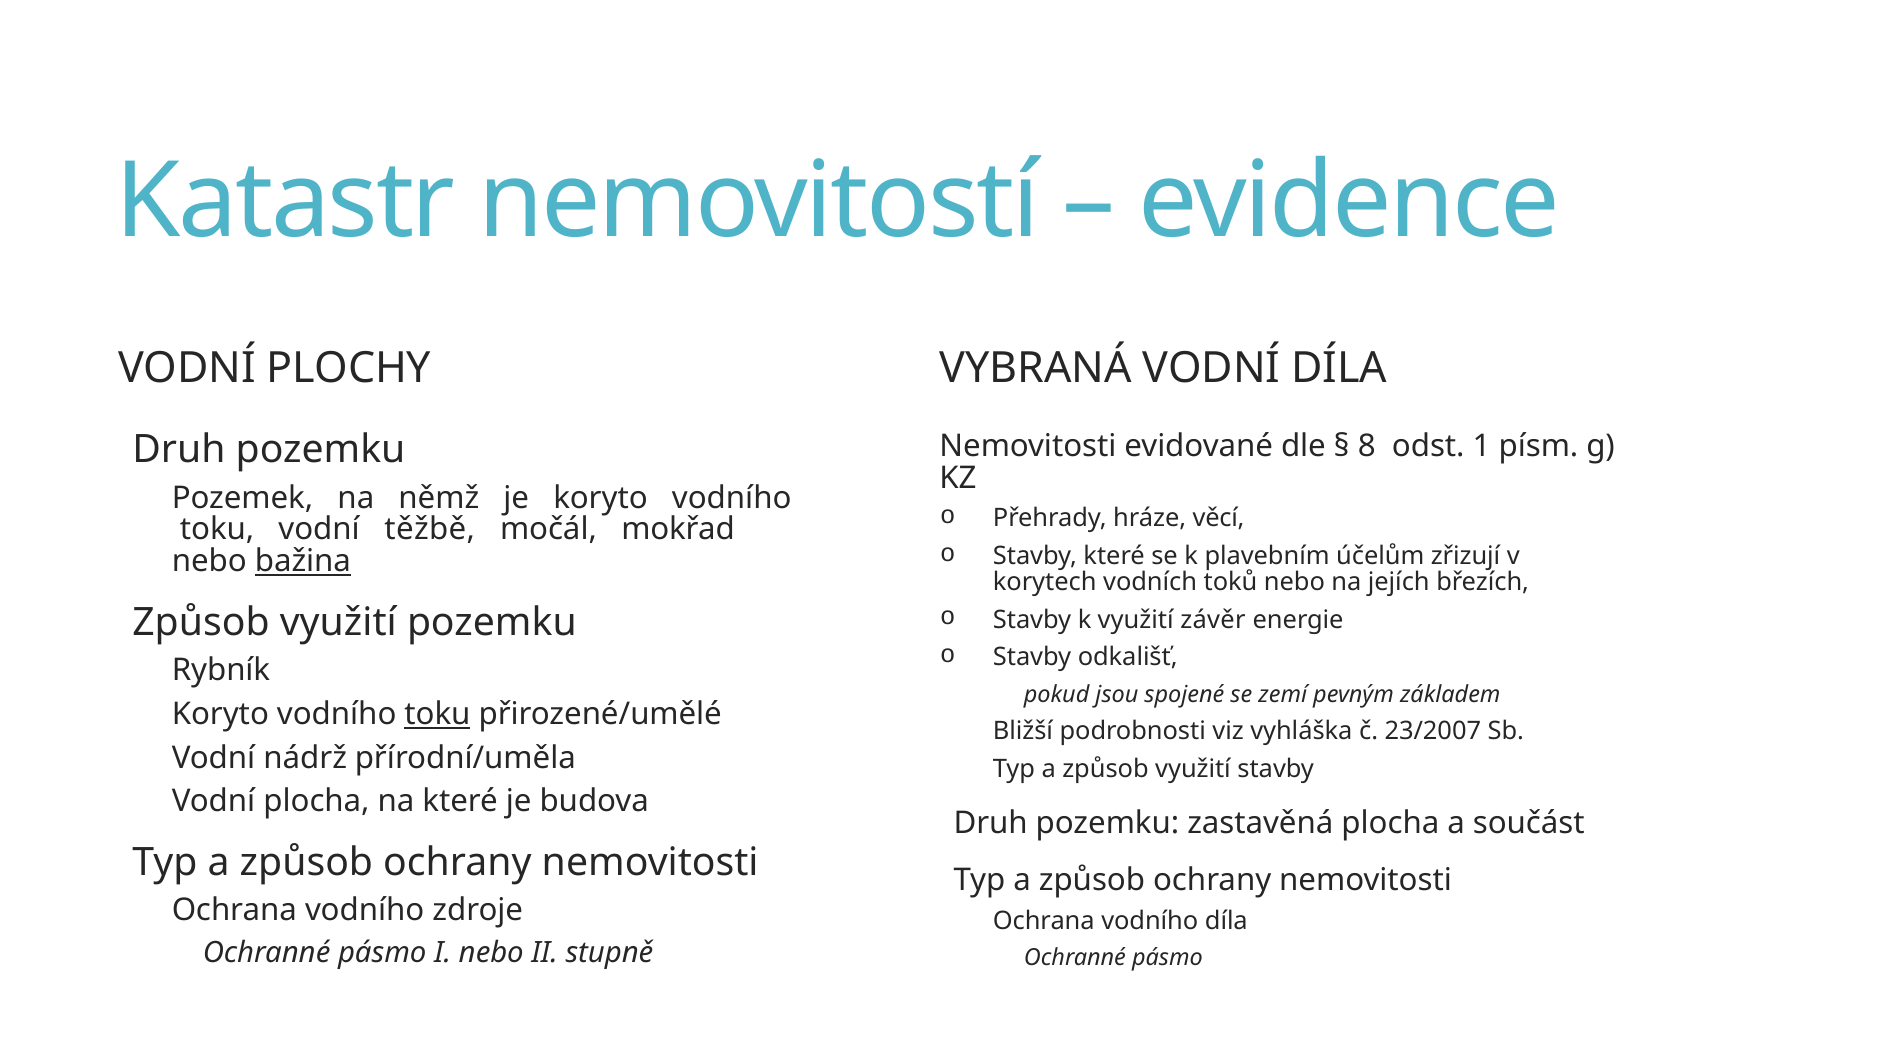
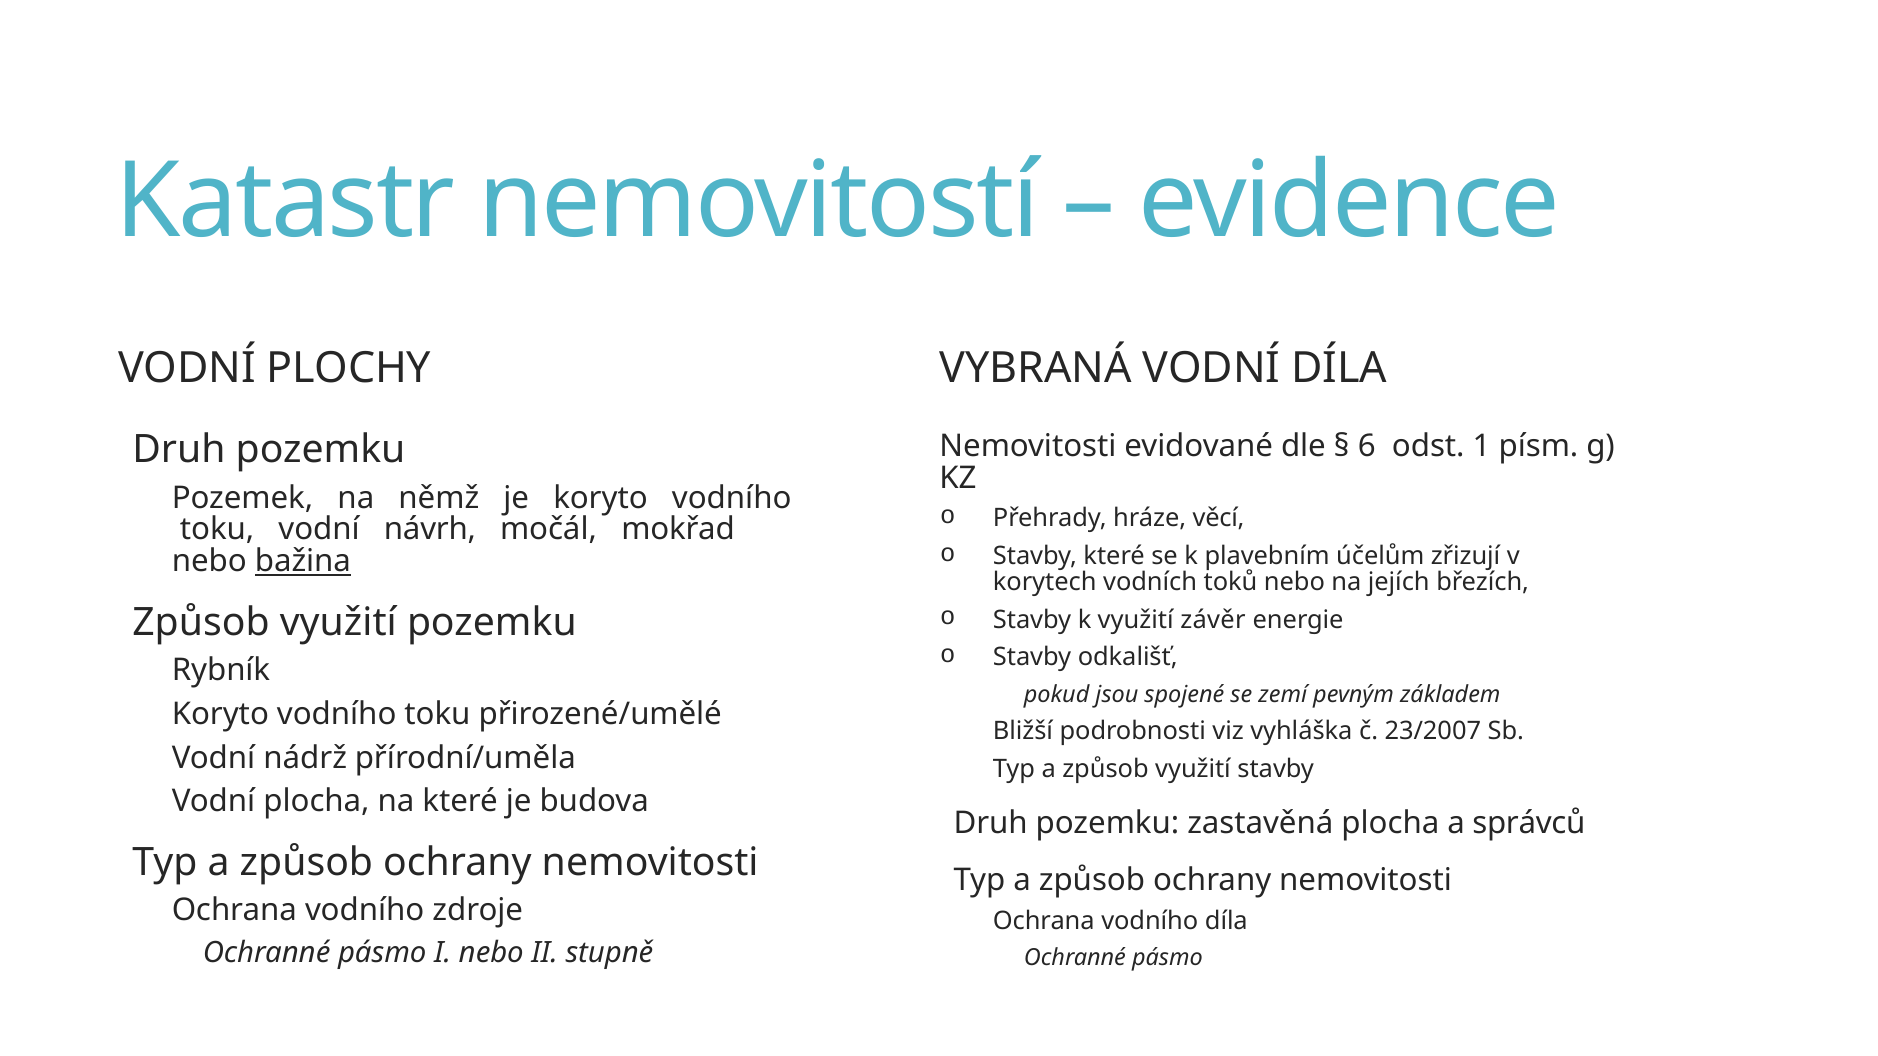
8: 8 -> 6
těžbě: těžbě -> návrh
toku at (438, 714) underline: present -> none
součást: součást -> správců
